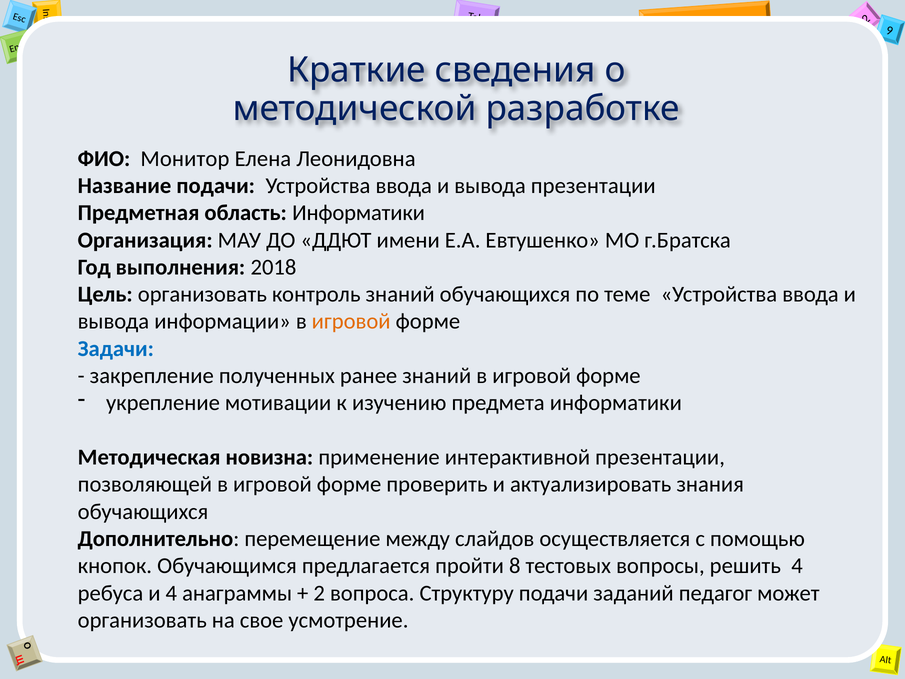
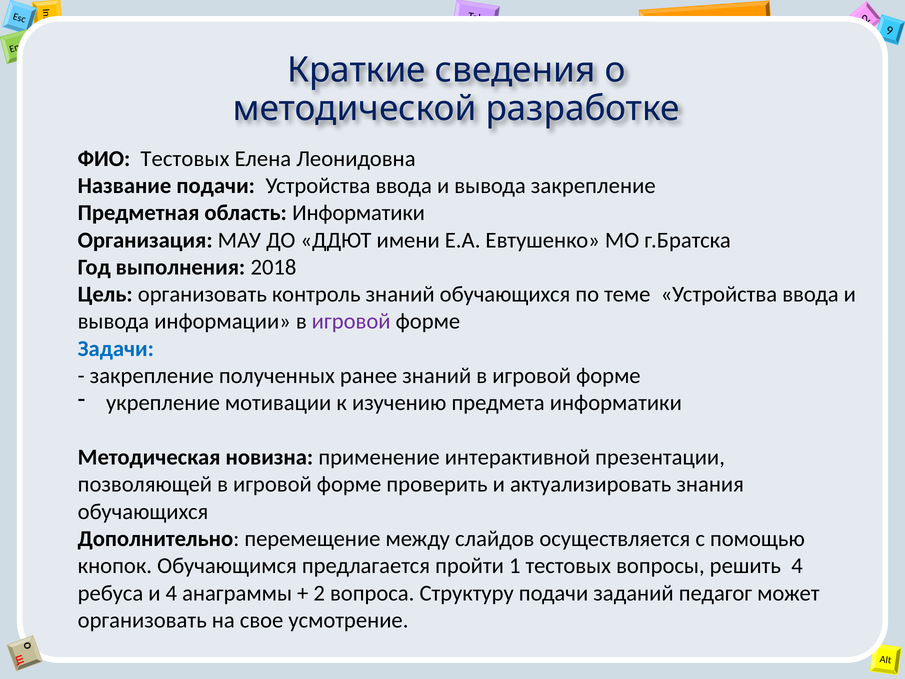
ФИО Монитор: Монитор -> Тестовых
вывода презентации: презентации -> закрепление
игровой at (351, 321) colour: orange -> purple
8: 8 -> 1
